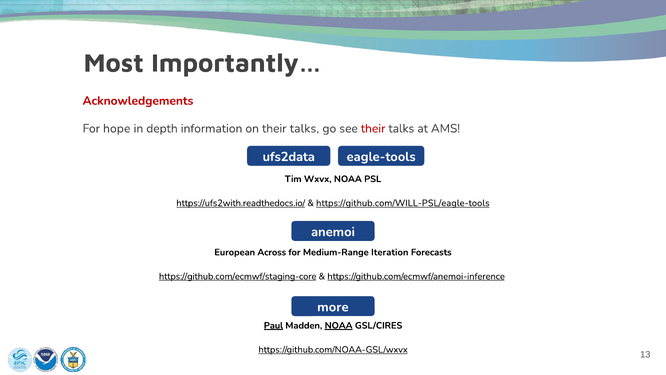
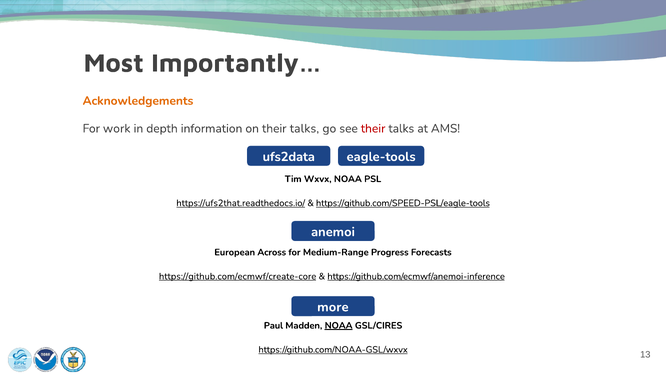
Acknowledgements colour: red -> orange
hope: hope -> work
https://ufs2with.readthedocs.io/: https://ufs2with.readthedocs.io/ -> https://ufs2that.readthedocs.io/
https://github.com/WILL-PSL/eagle-tools: https://github.com/WILL-PSL/eagle-tools -> https://github.com/SPEED-PSL/eagle-tools
Iteration: Iteration -> Progress
https://github.com/ecmwf/staging-core: https://github.com/ecmwf/staging-core -> https://github.com/ecmwf/create-core
Paul underline: present -> none
